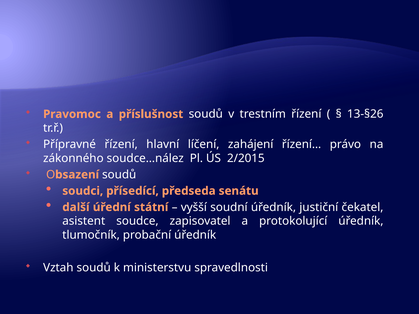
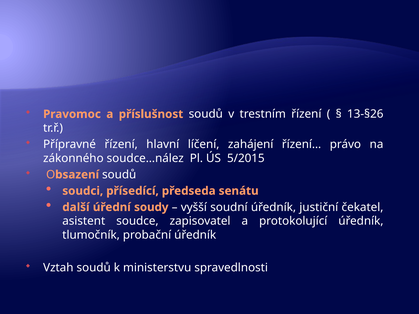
2/2015: 2/2015 -> 5/2015
státní: státní -> soudy
